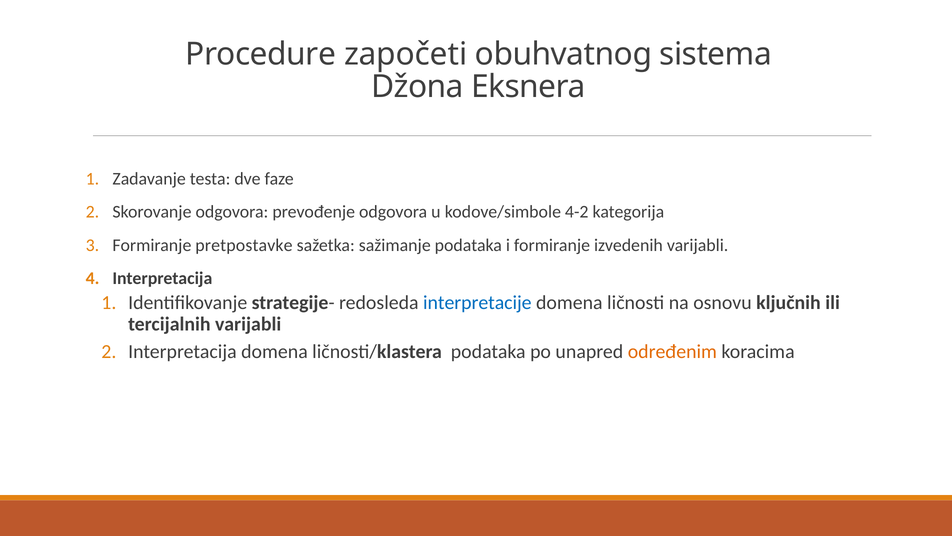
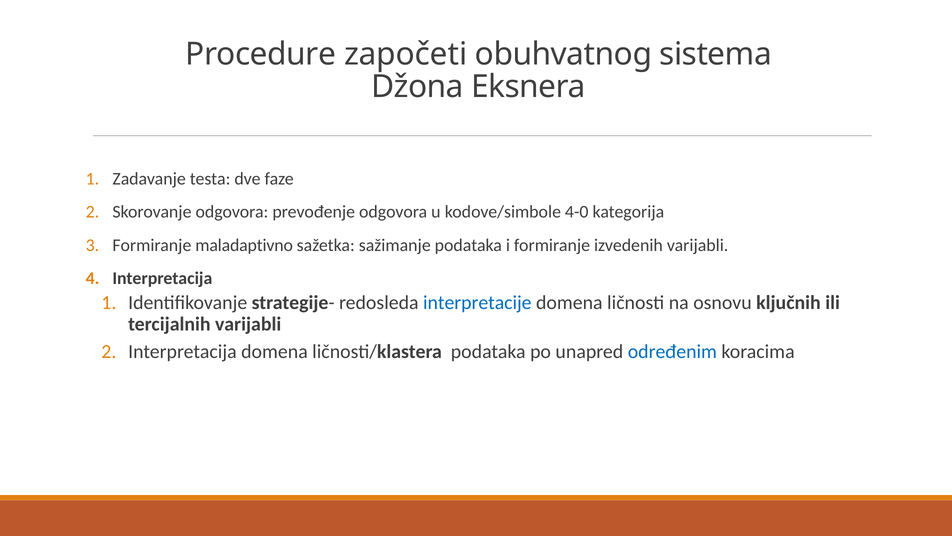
4-2: 4-2 -> 4-0
pretpostavke: pretpostavke -> maladaptivno
određenim colour: orange -> blue
